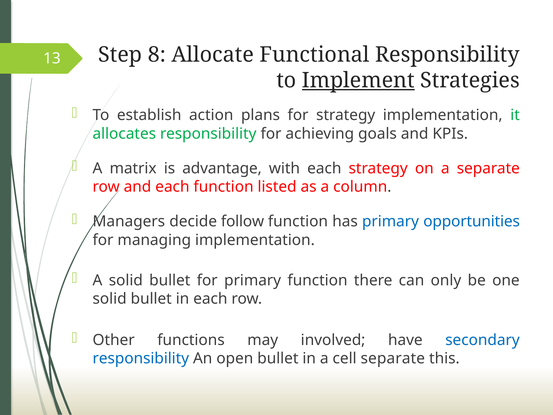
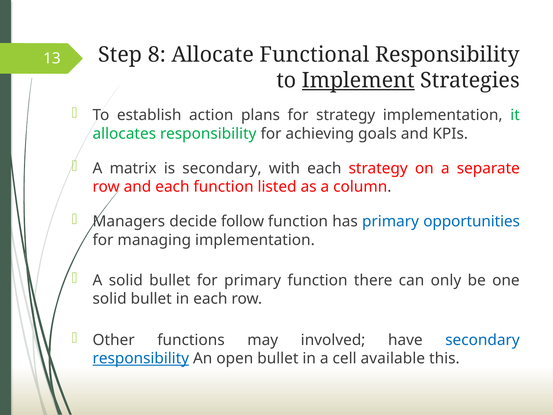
is advantage: advantage -> secondary
responsibility at (141, 358) underline: none -> present
cell separate: separate -> available
